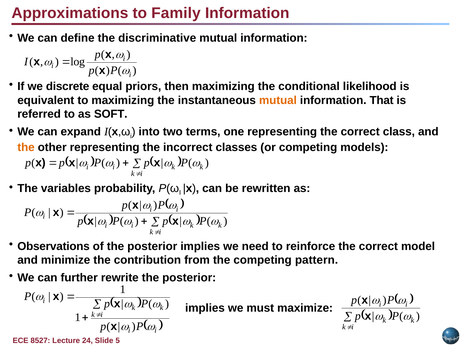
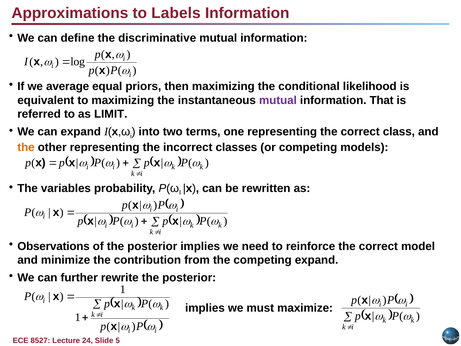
Family: Family -> Labels
discrete: discrete -> average
mutual at (278, 100) colour: orange -> purple
SOFT: SOFT -> LIMIT
competing pattern: pattern -> expand
